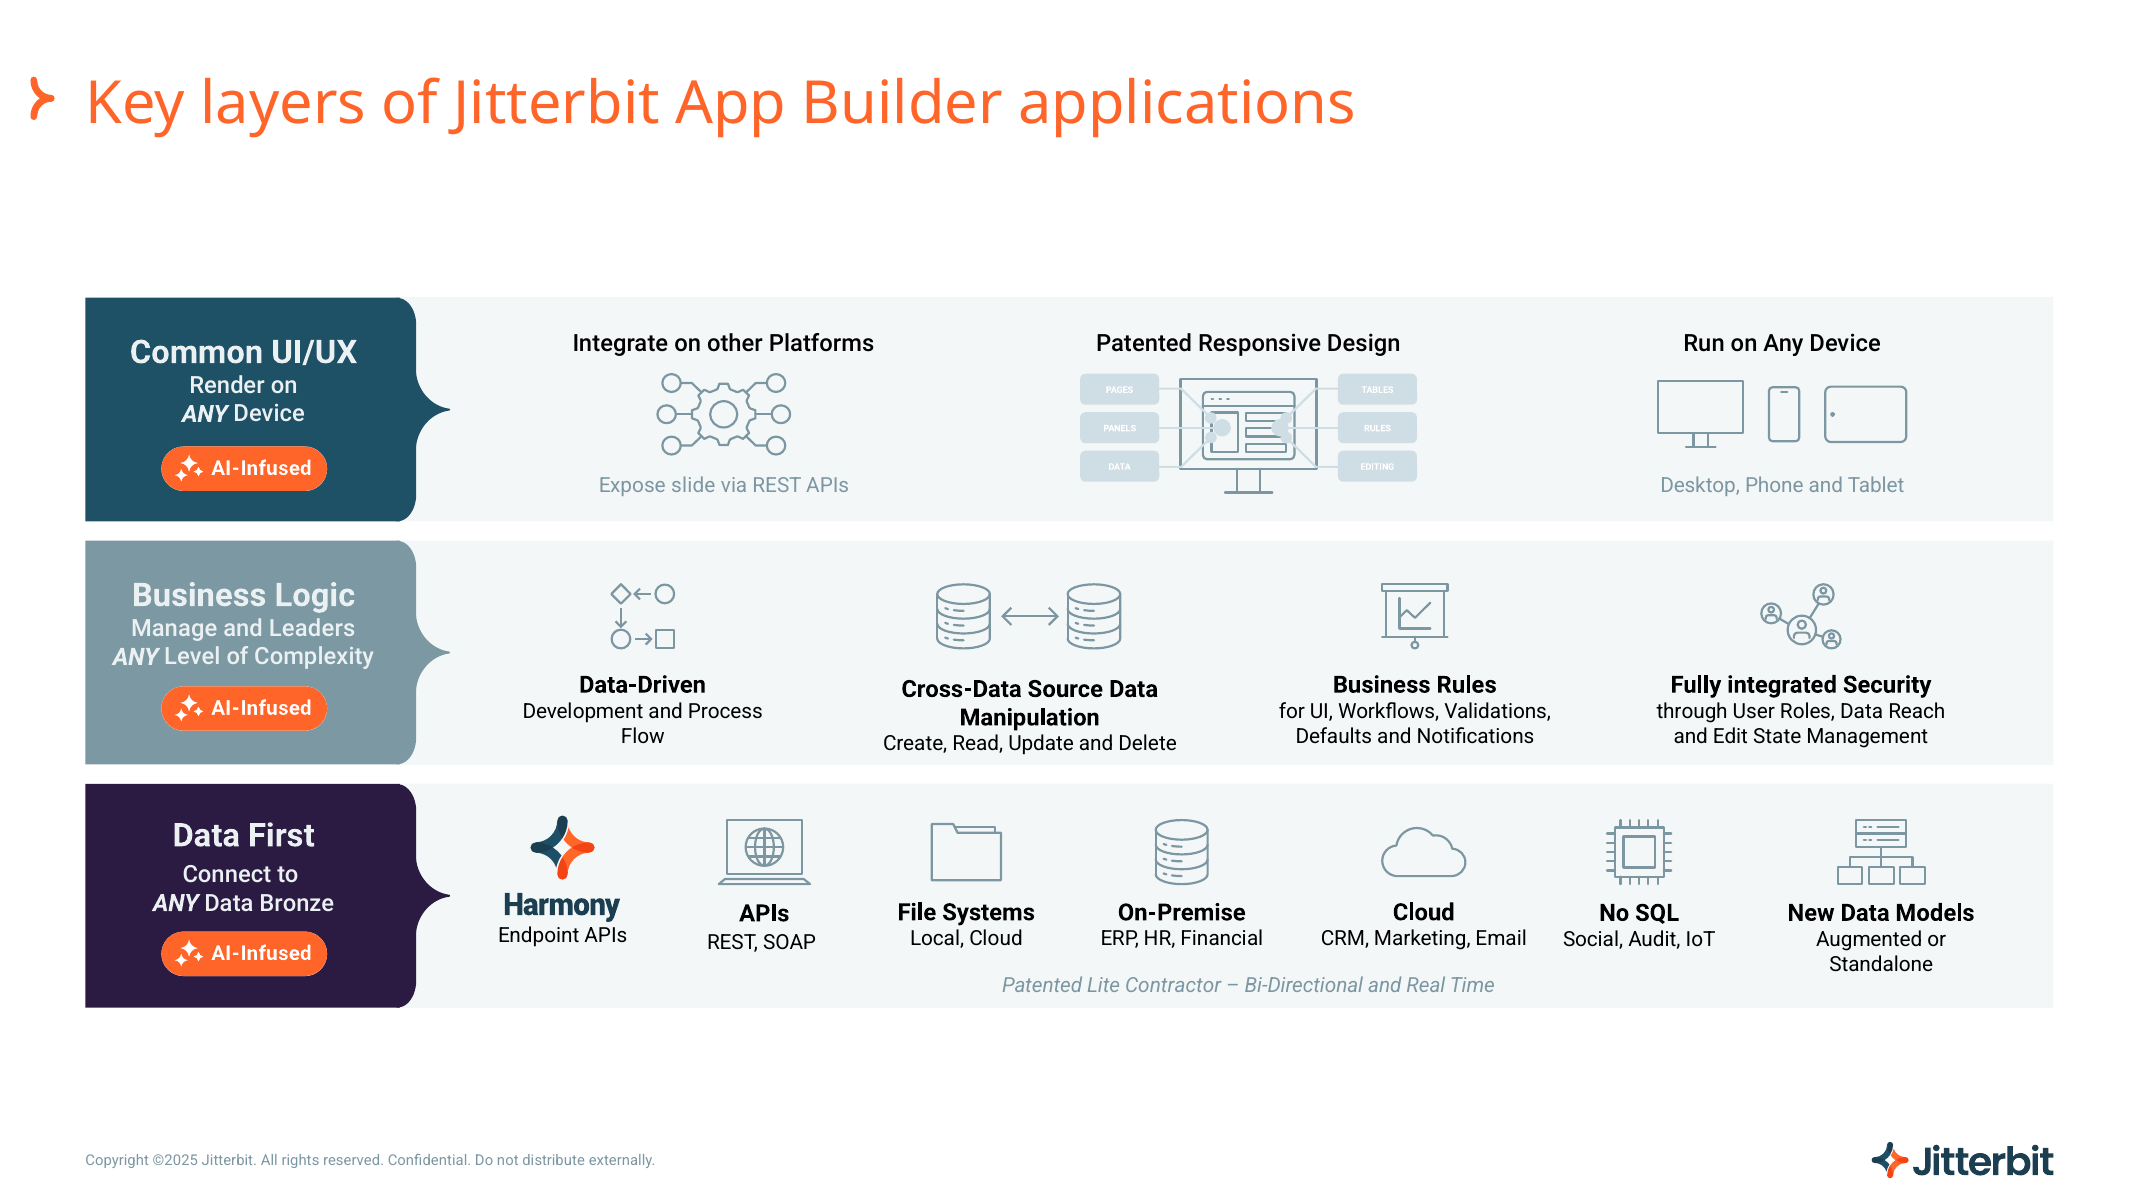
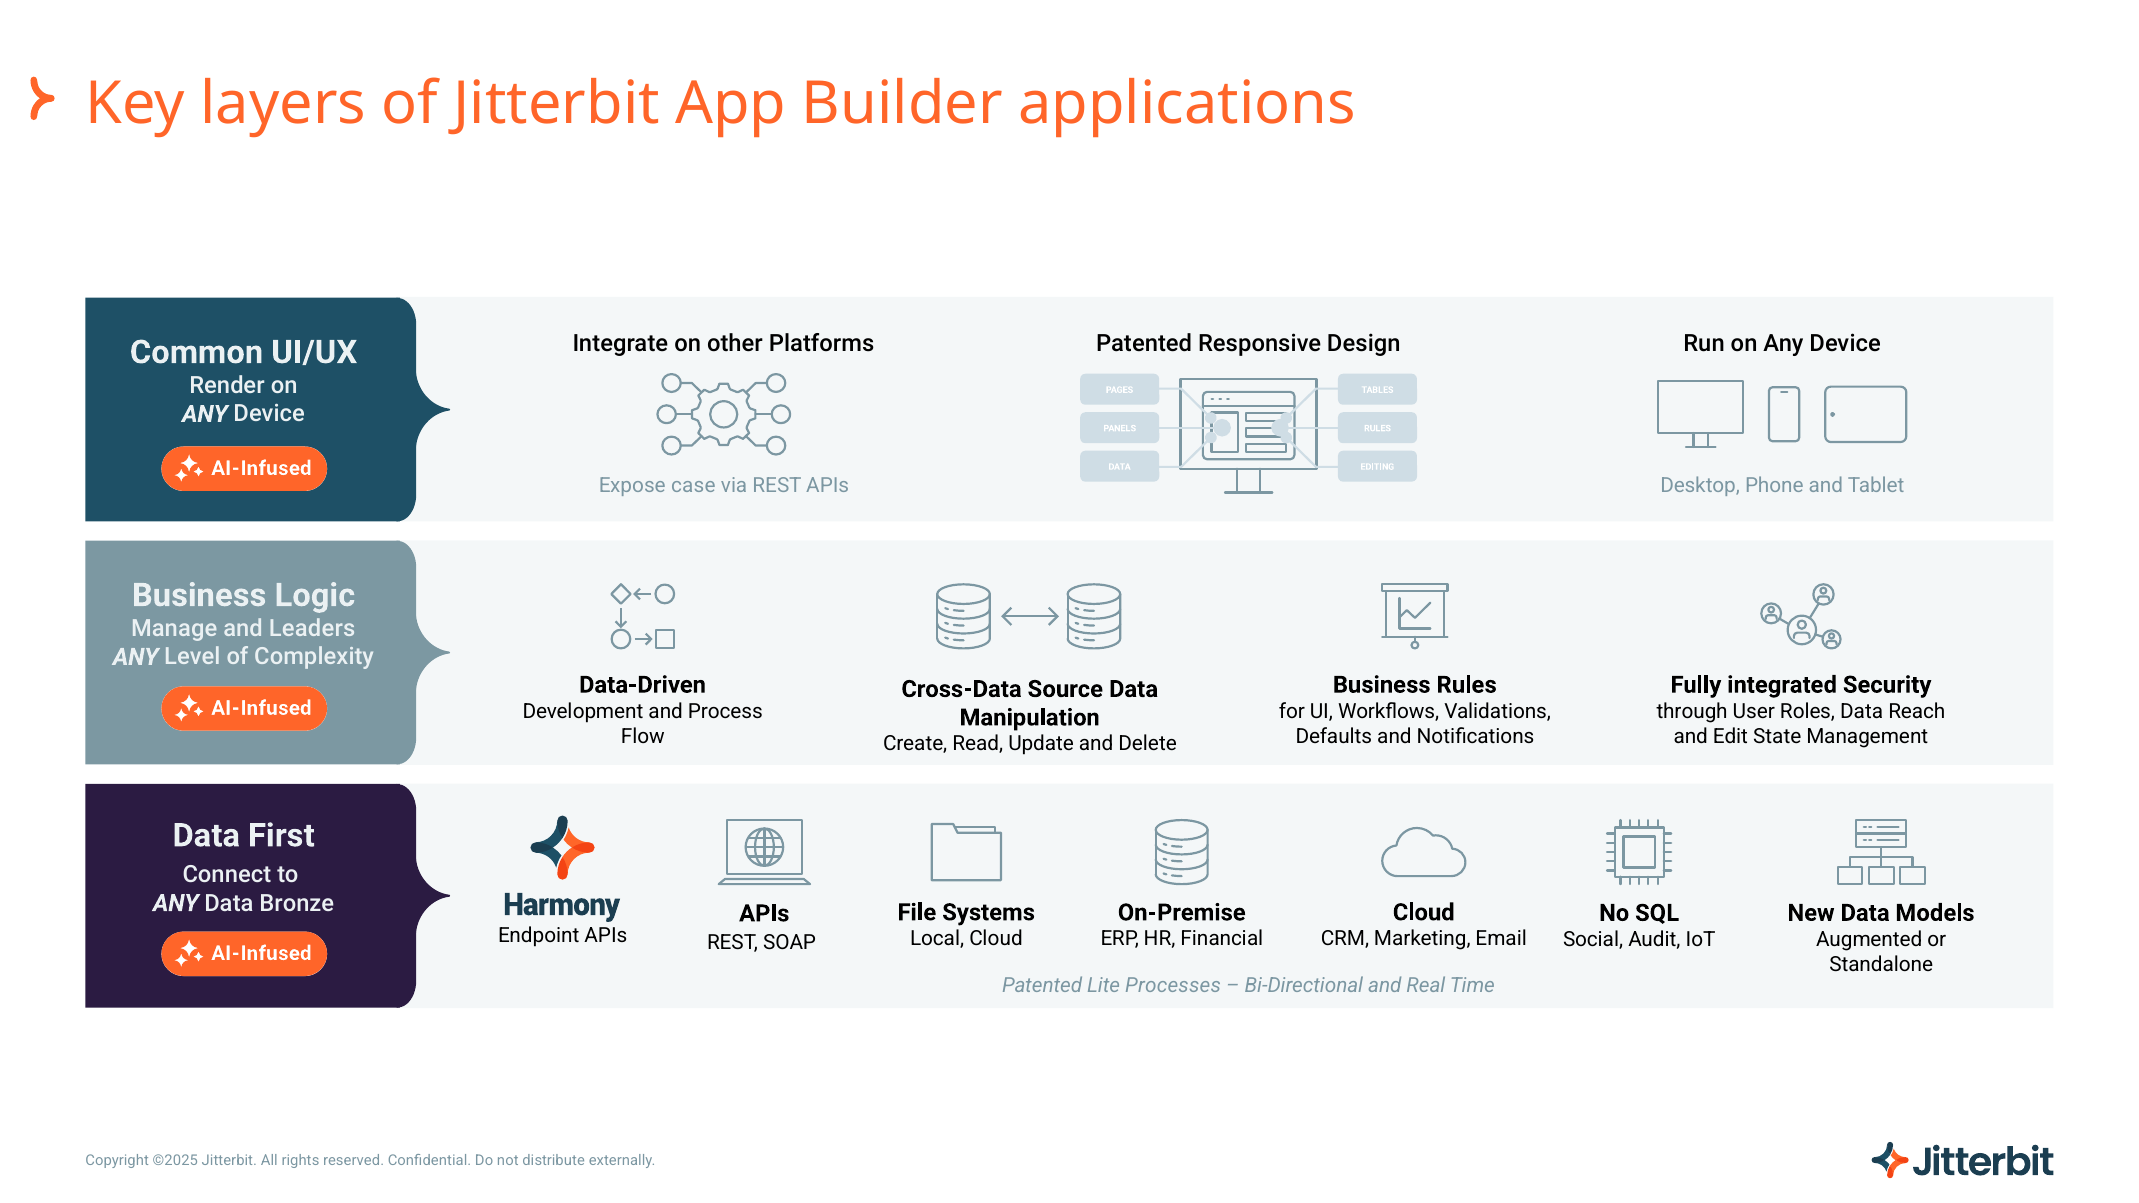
slide: slide -> case
Contractor: Contractor -> Processes
